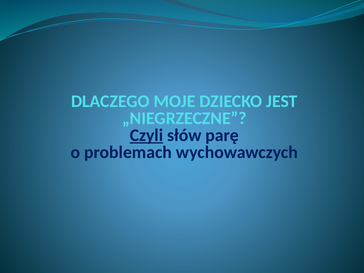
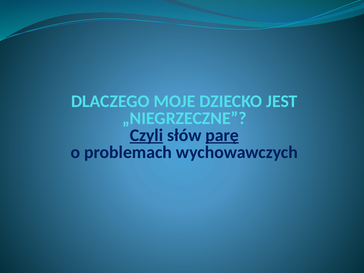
parę underline: none -> present
